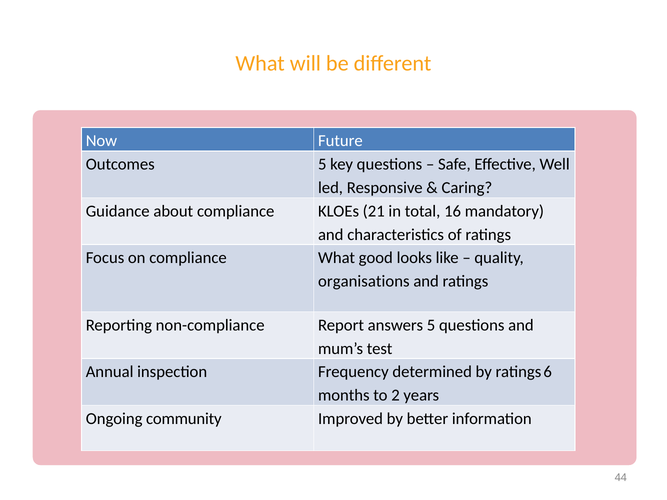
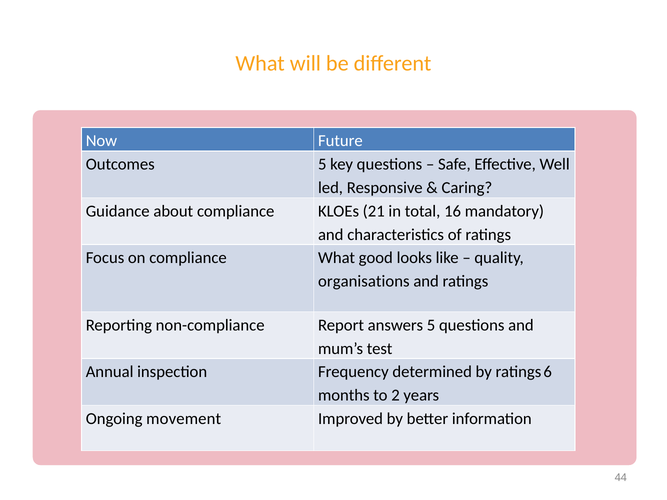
community: community -> movement
